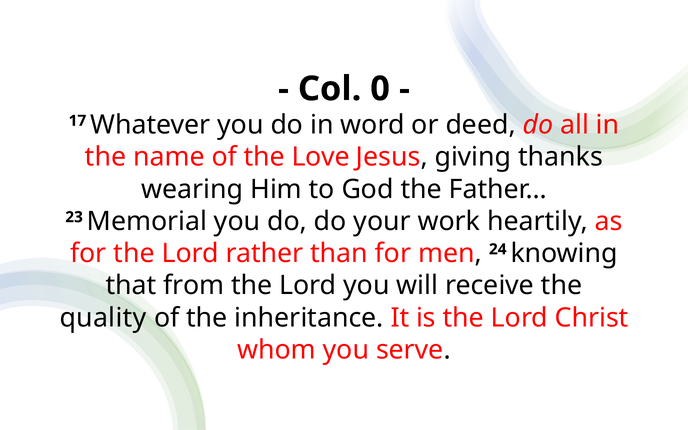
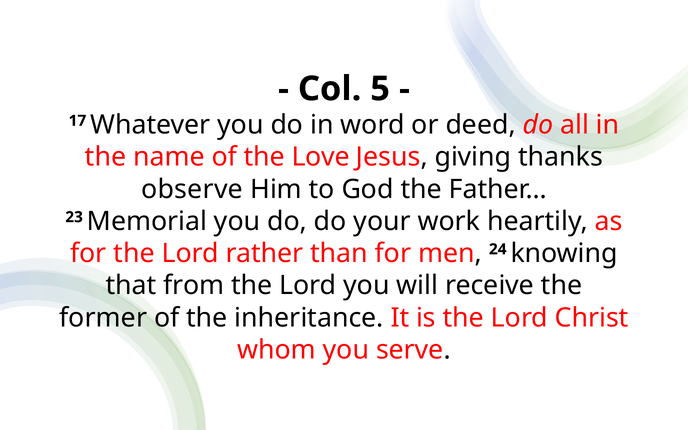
0: 0 -> 5
wearing: wearing -> observe
quality: quality -> former
